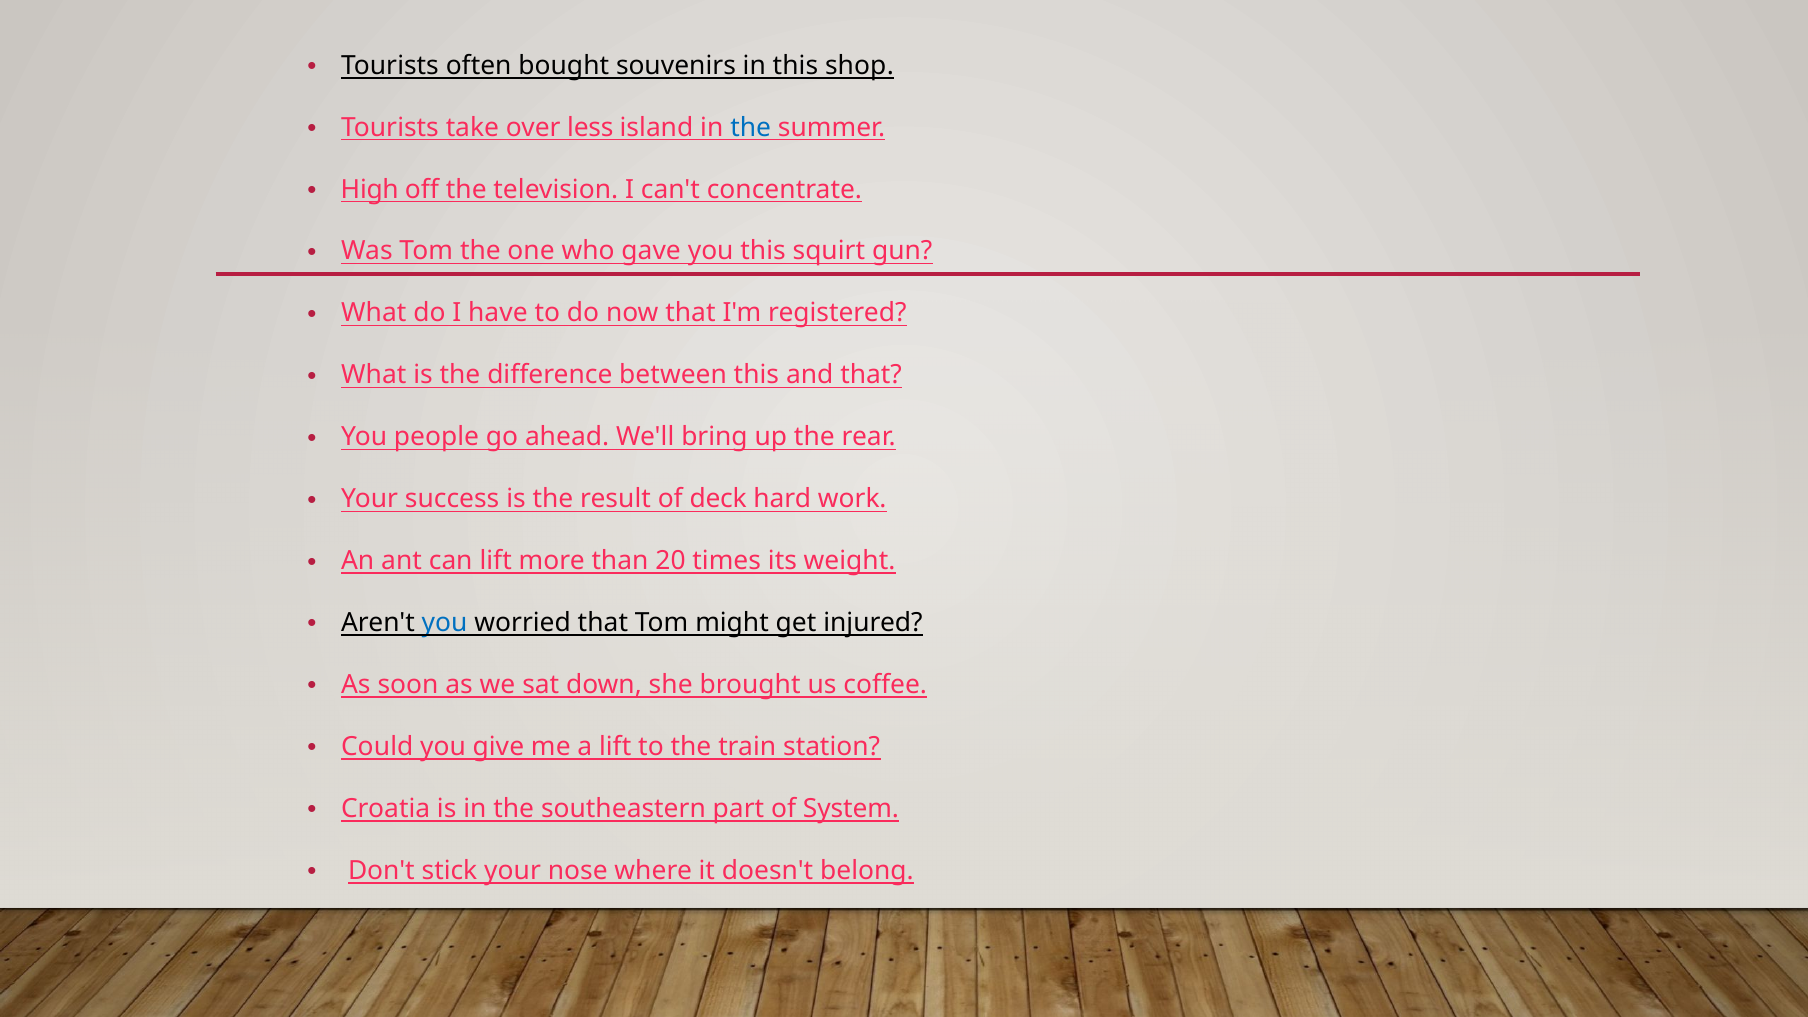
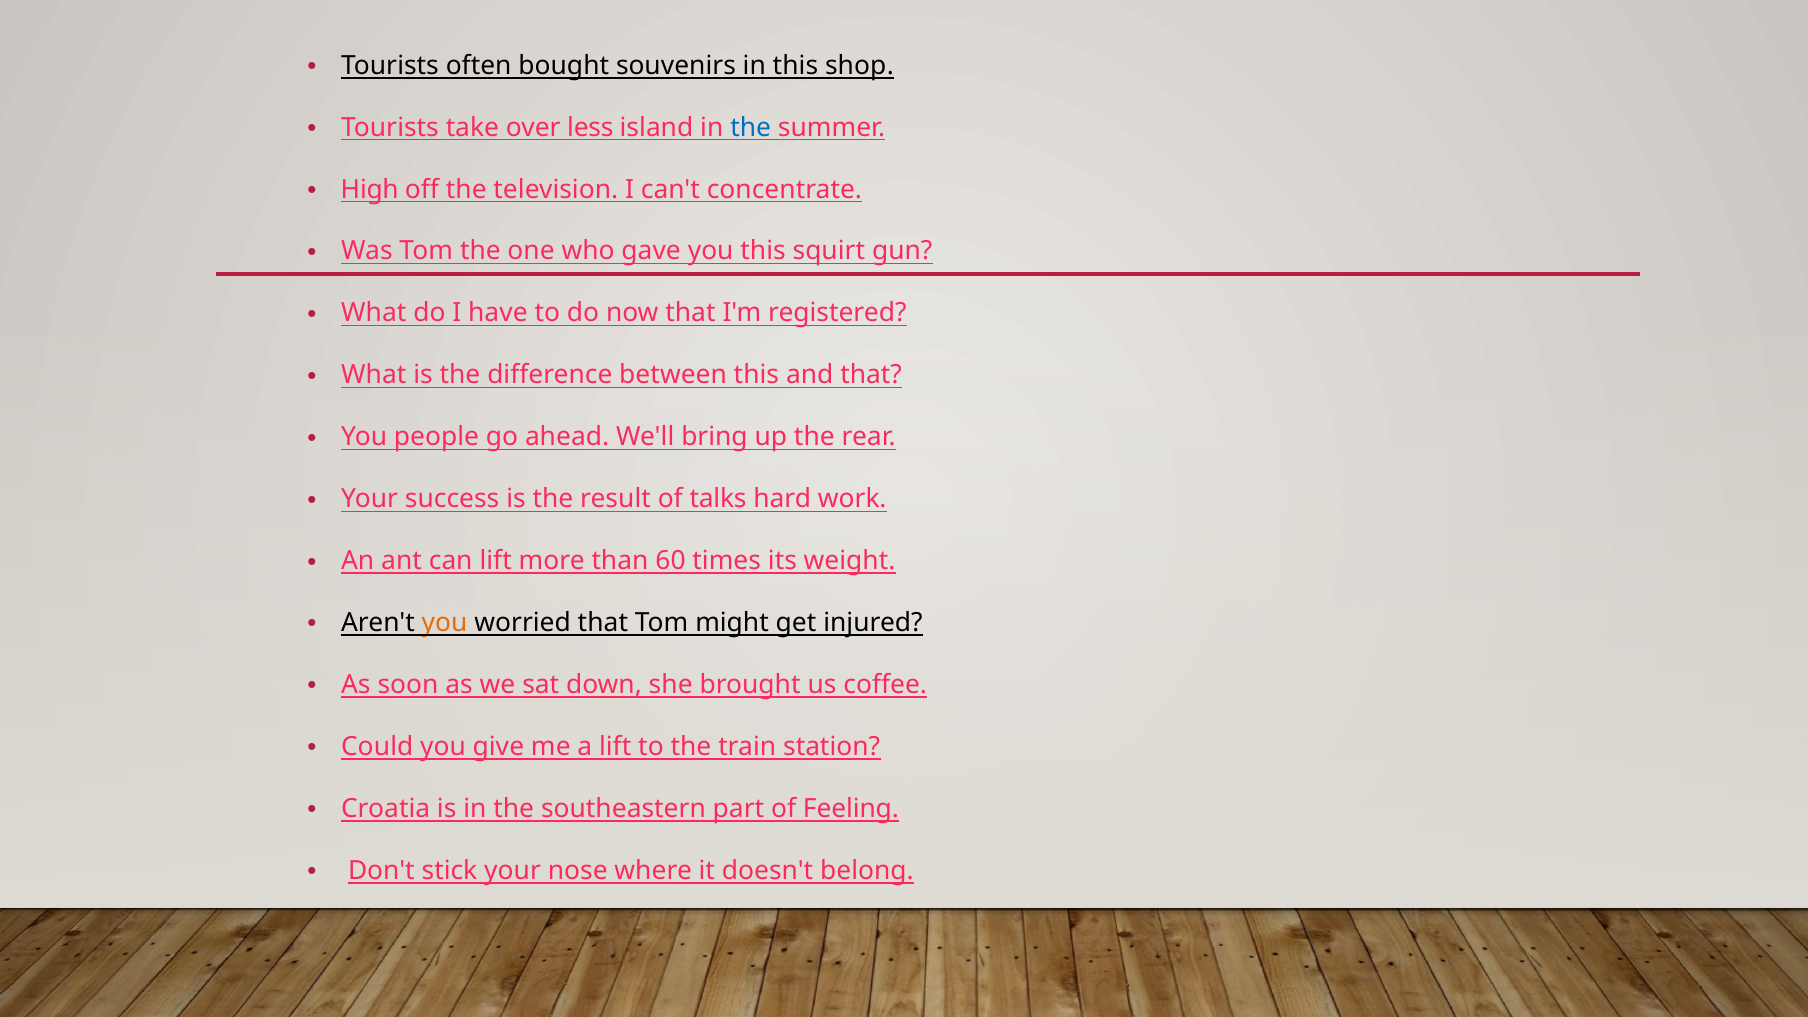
deck: deck -> talks
20: 20 -> 60
you at (445, 623) colour: blue -> orange
System: System -> Feeling
